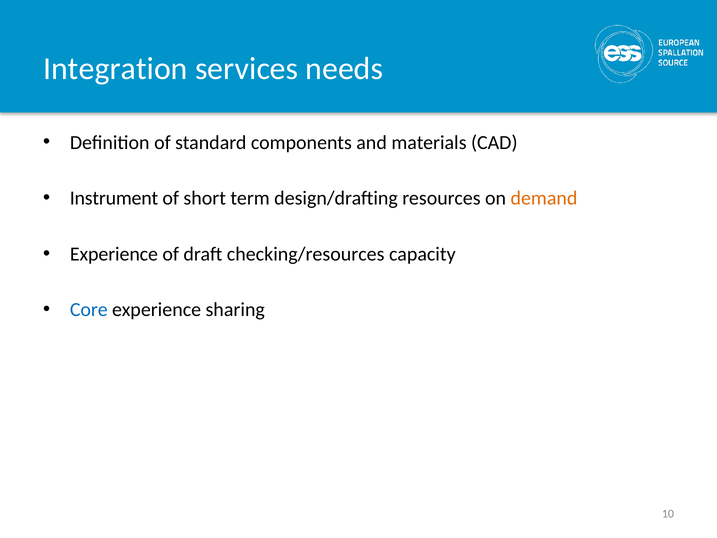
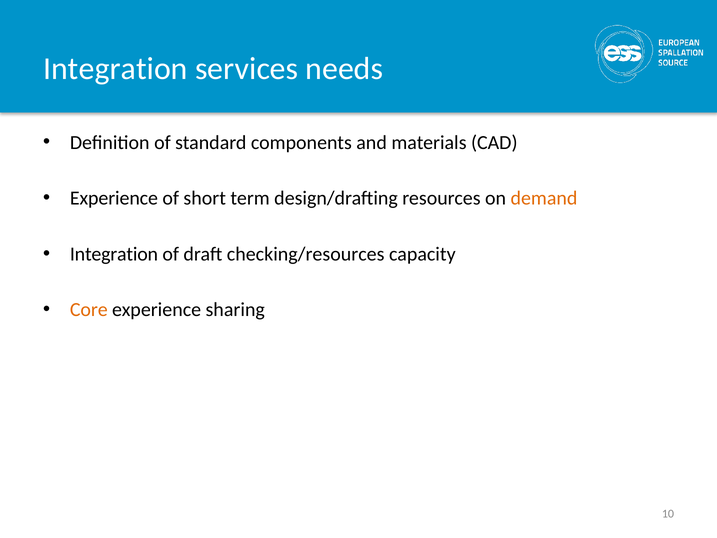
Instrument at (114, 198): Instrument -> Experience
Experience at (114, 254): Experience -> Integration
Core colour: blue -> orange
